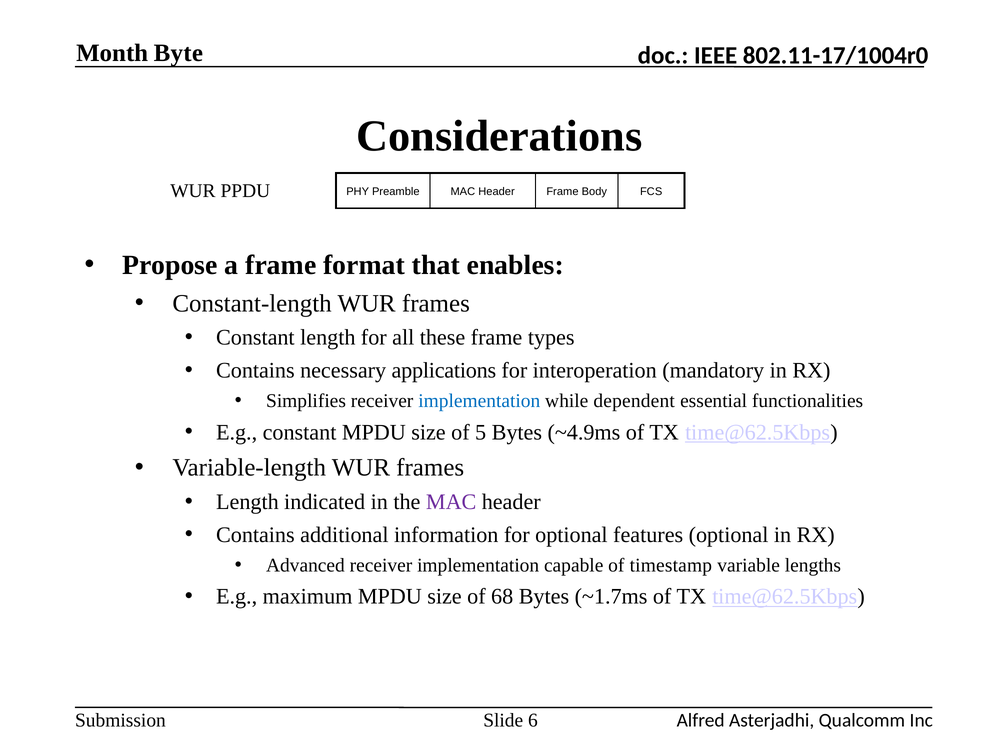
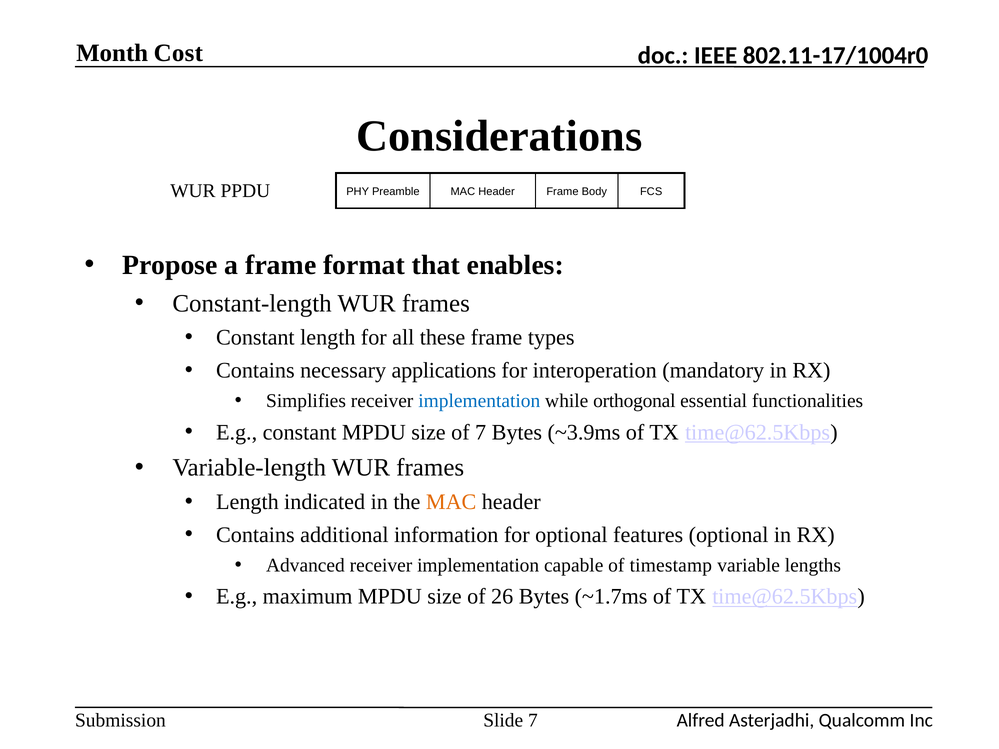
Byte: Byte -> Cost
dependent: dependent -> orthogonal
of 5: 5 -> 7
~4.9ms: ~4.9ms -> ~3.9ms
MAC at (451, 502) colour: purple -> orange
68: 68 -> 26
Slide 6: 6 -> 7
